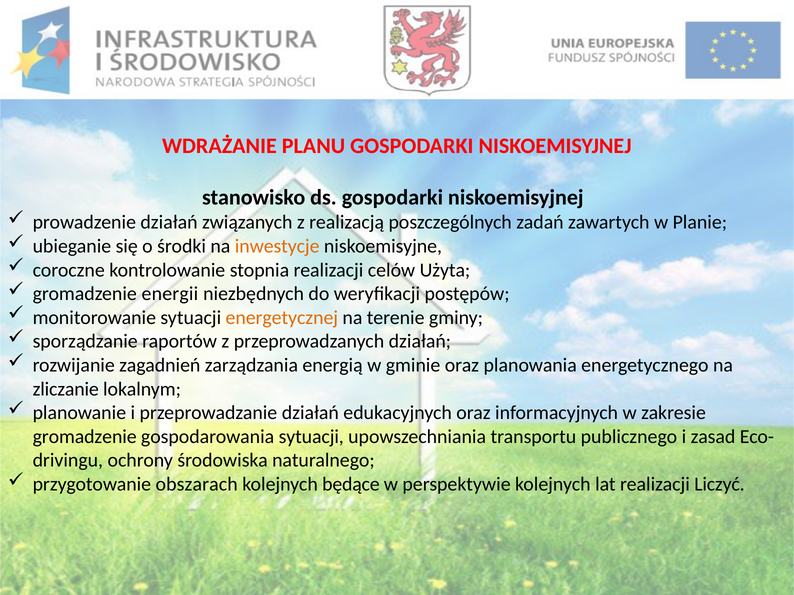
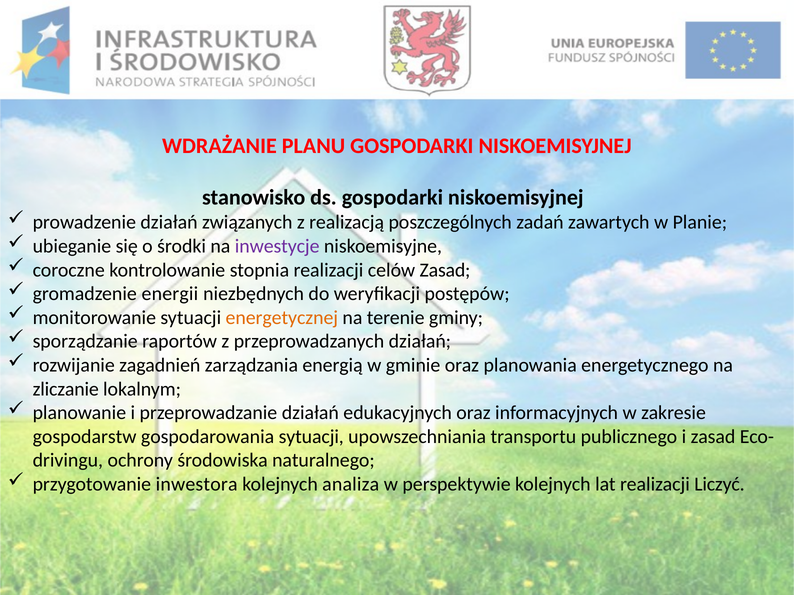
inwestycje colour: orange -> purple
celów Użyta: Użyta -> Zasad
gromadzenie at (85, 437): gromadzenie -> gospodarstw
obszarach: obszarach -> inwestora
będące: będące -> analiza
